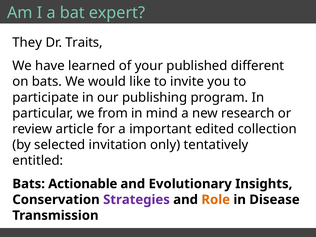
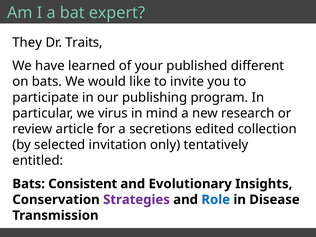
from: from -> virus
important: important -> secretions
Actionable: Actionable -> Consistent
Role colour: orange -> blue
